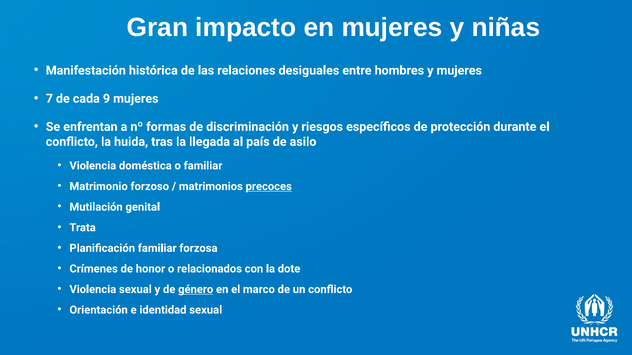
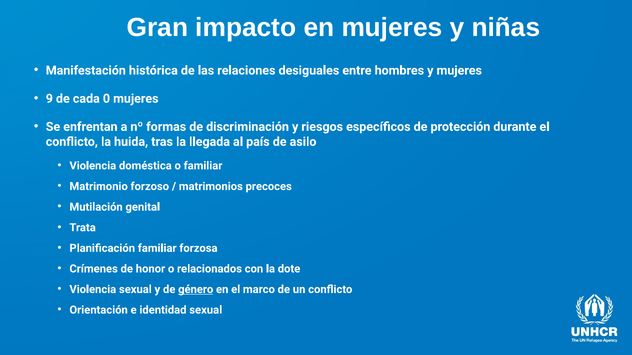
7: 7 -> 9
9: 9 -> 0
precoces underline: present -> none
